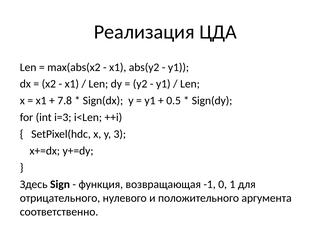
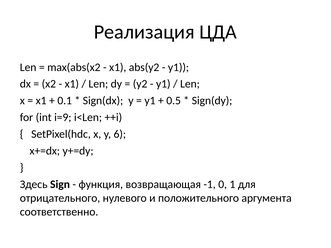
7.8: 7.8 -> 0.1
i=3: i=3 -> i=9
3: 3 -> 6
